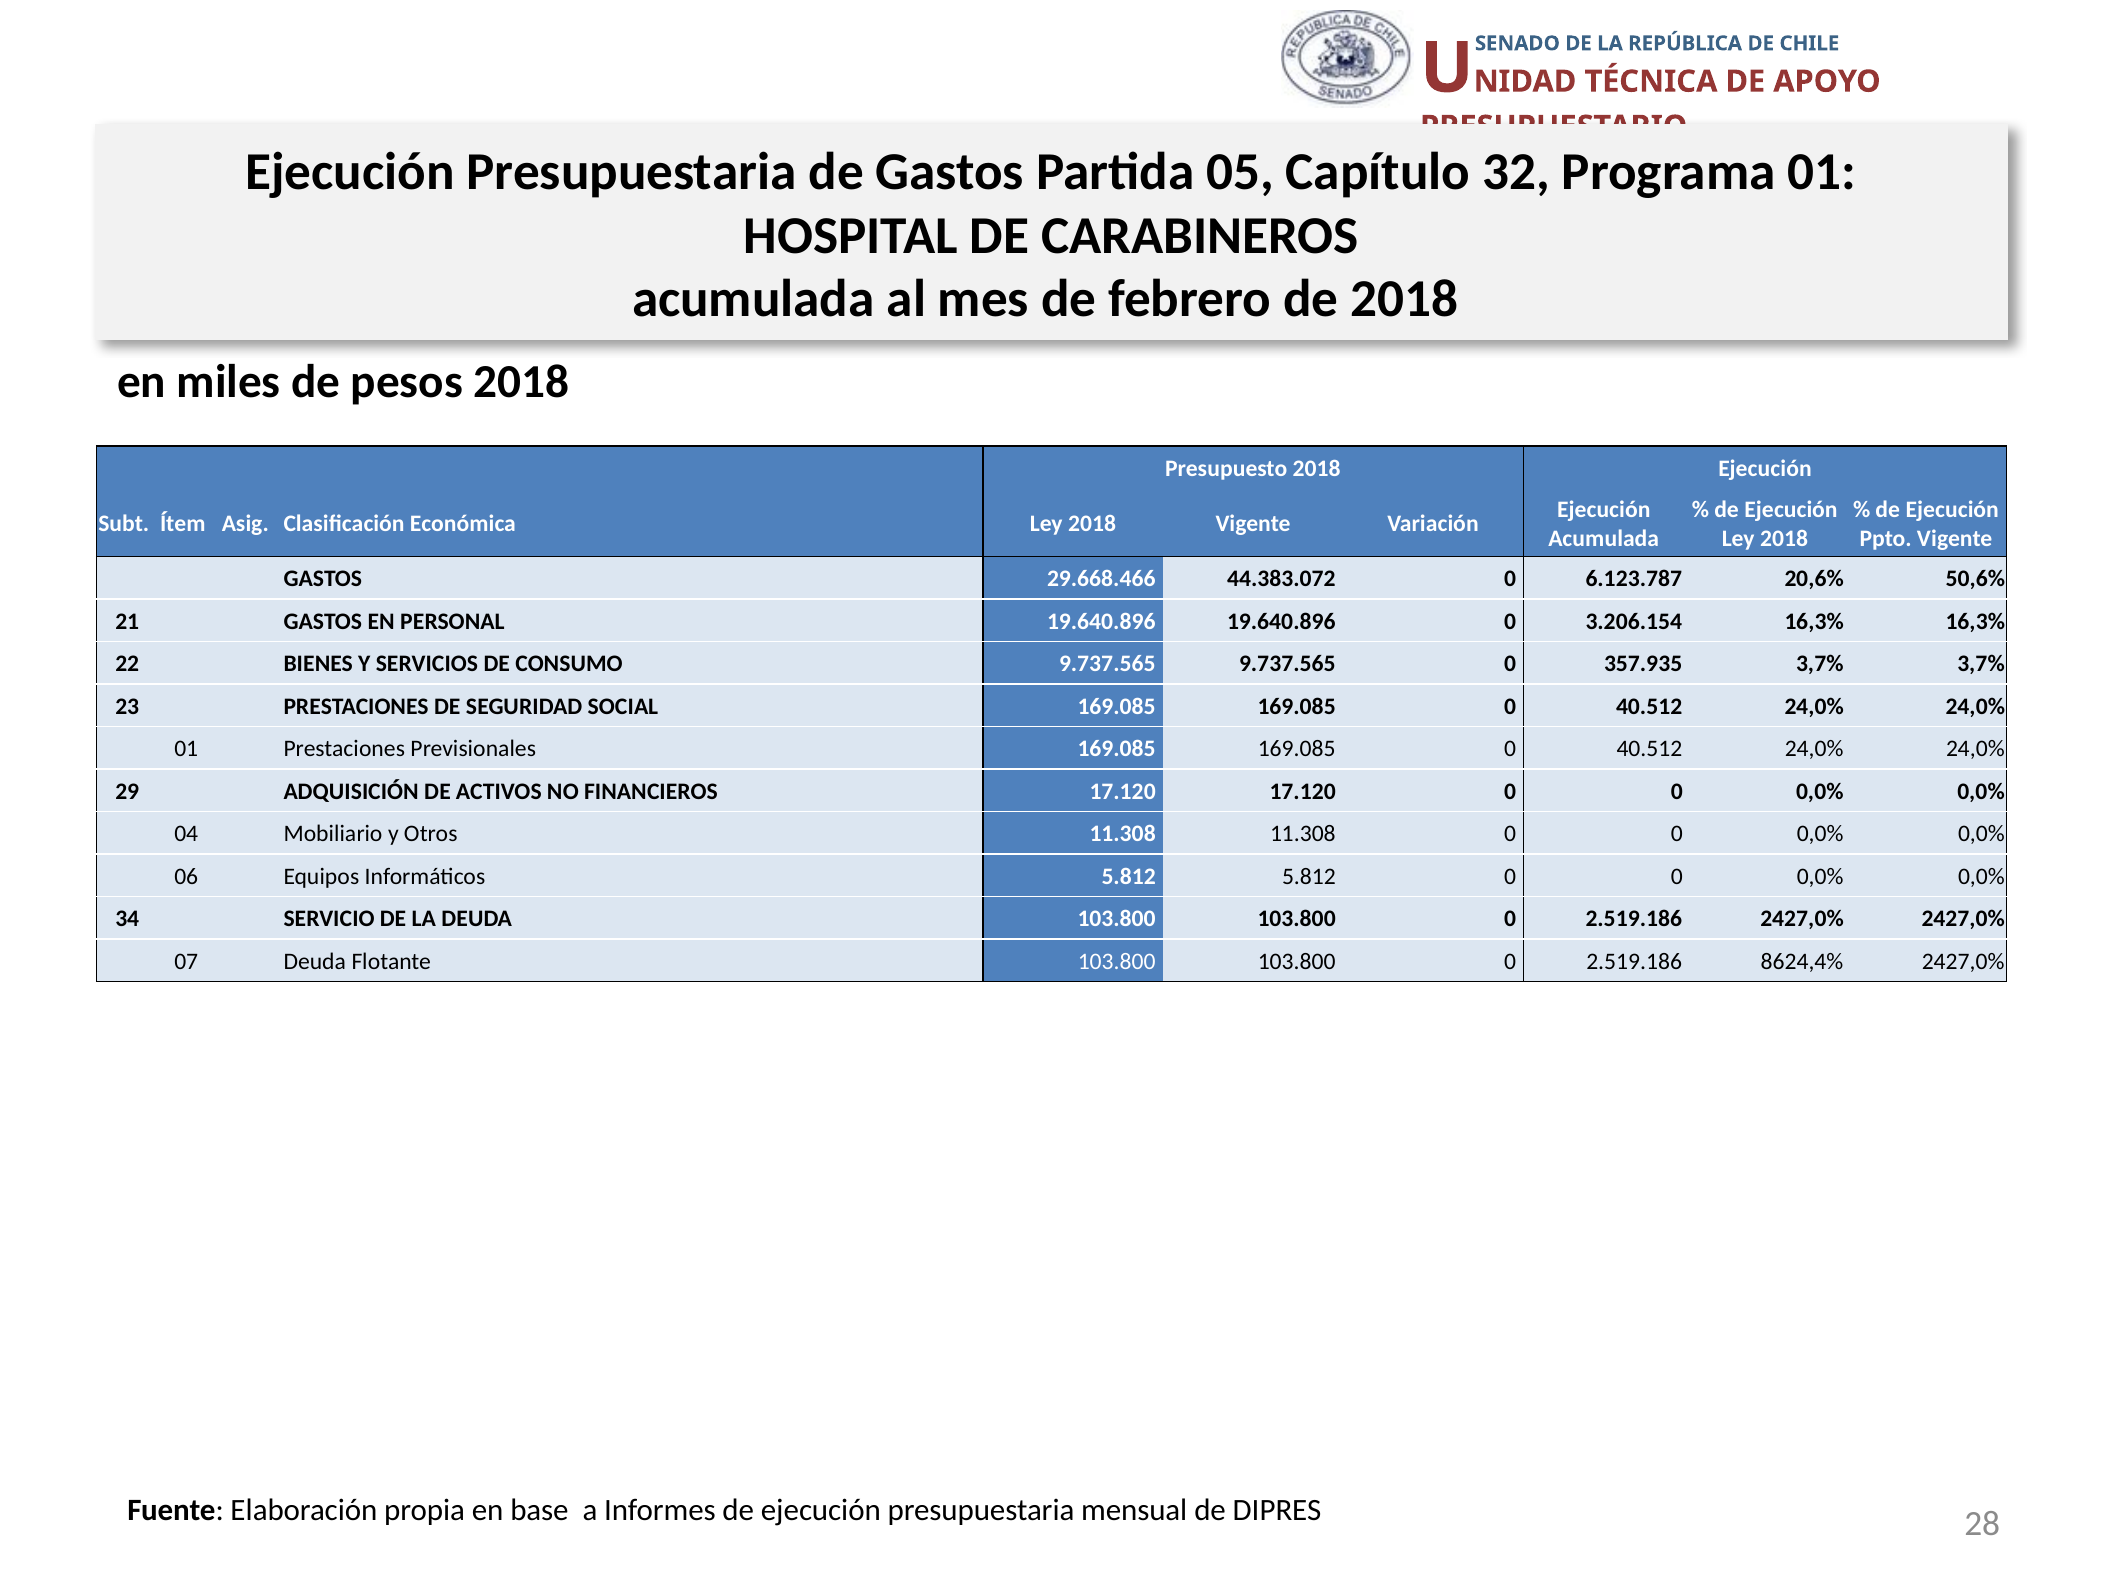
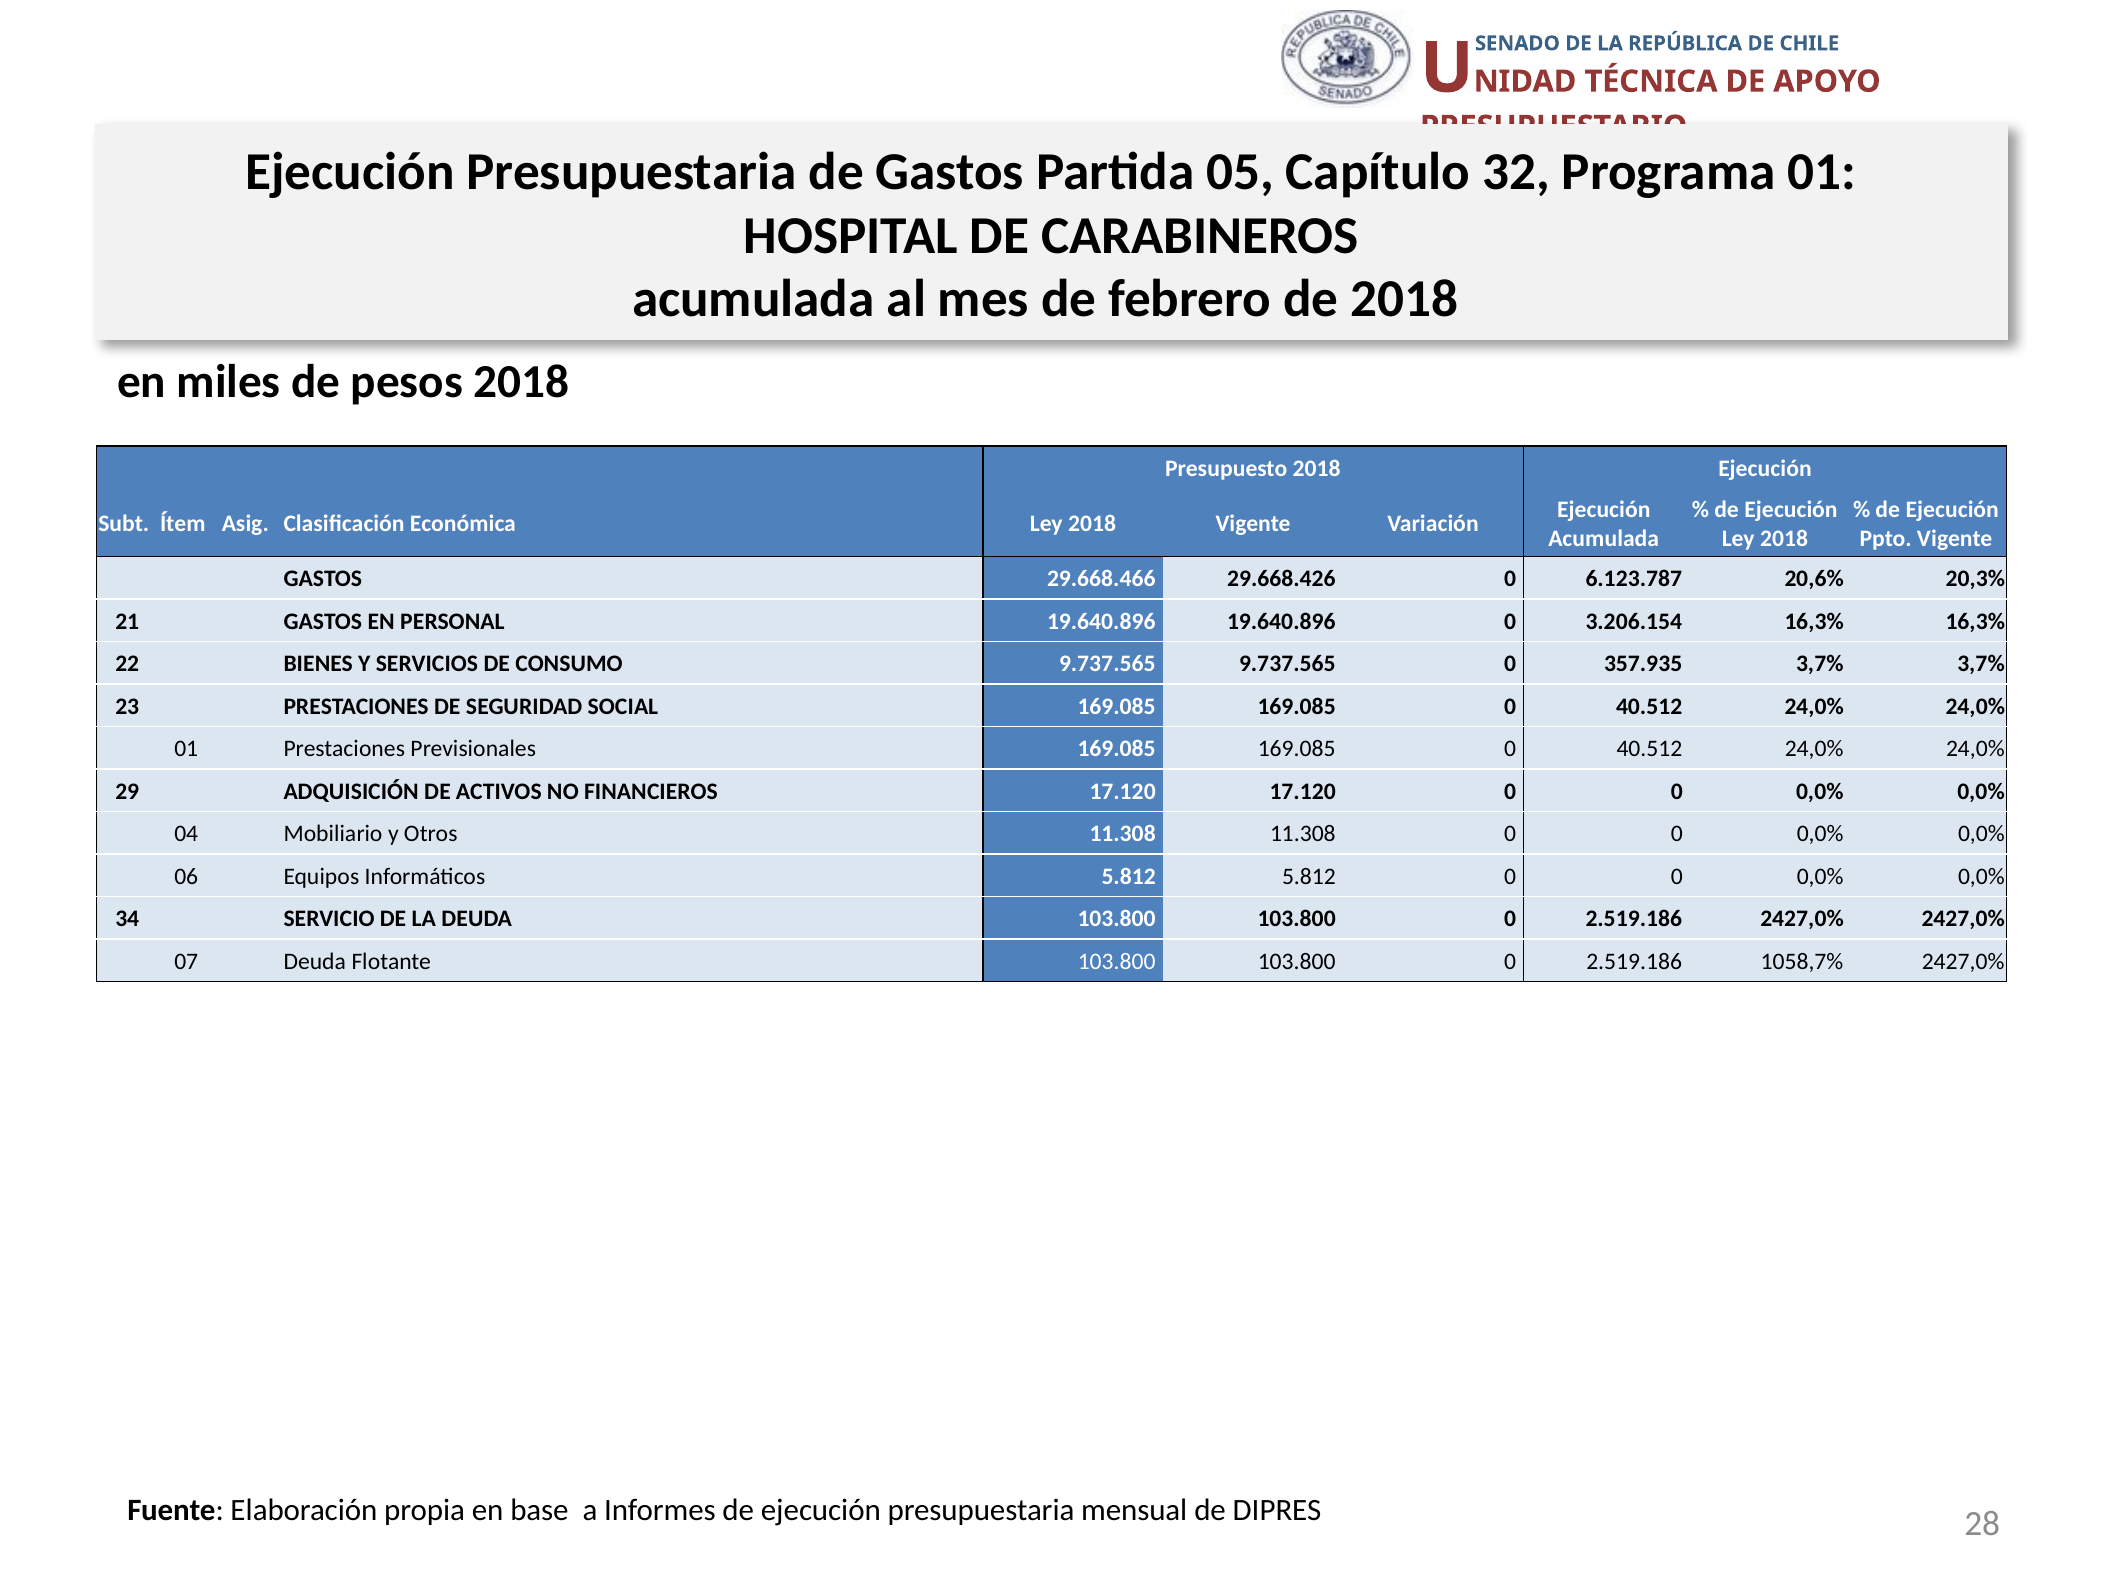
44.383.072: 44.383.072 -> 29.668.426
50,6%: 50,6% -> 20,3%
8624,4%: 8624,4% -> 1058,7%
